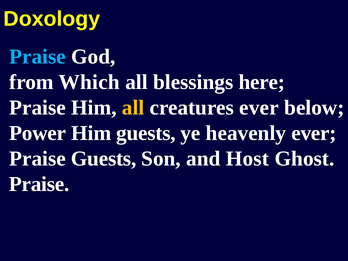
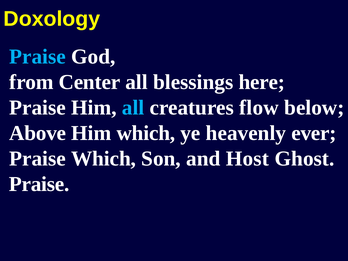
Which: Which -> Center
all at (133, 108) colour: yellow -> light blue
creatures ever: ever -> flow
Power: Power -> Above
Him guests: guests -> which
Praise Guests: Guests -> Which
